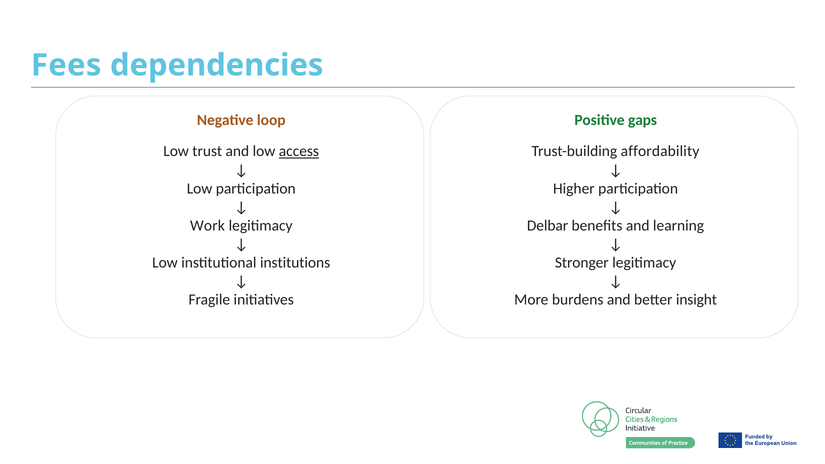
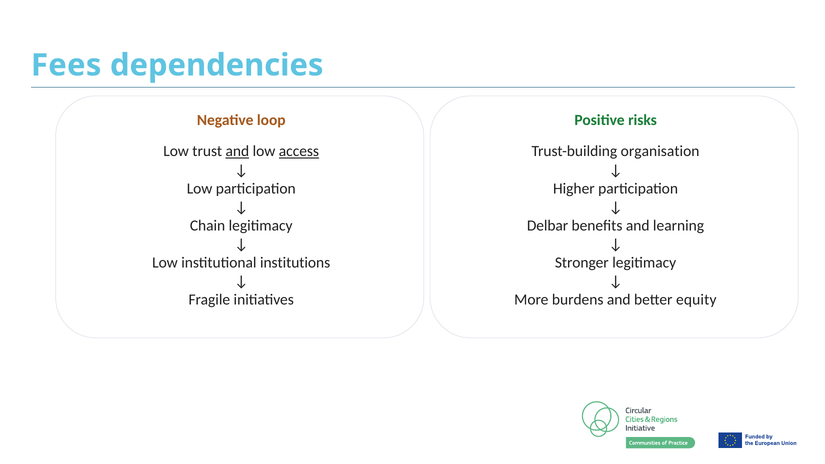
gaps: gaps -> risks
and at (237, 151) underline: none -> present
affordability: affordability -> organisation
Work: Work -> Chain
insight: insight -> equity
